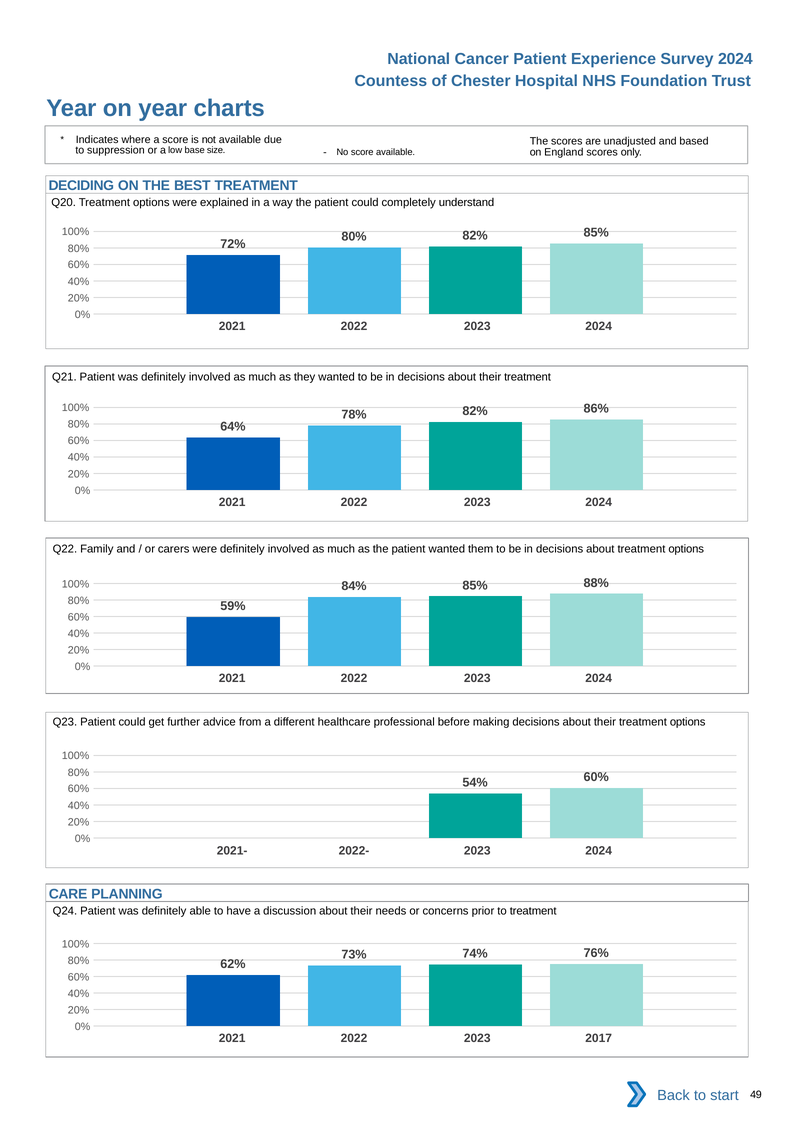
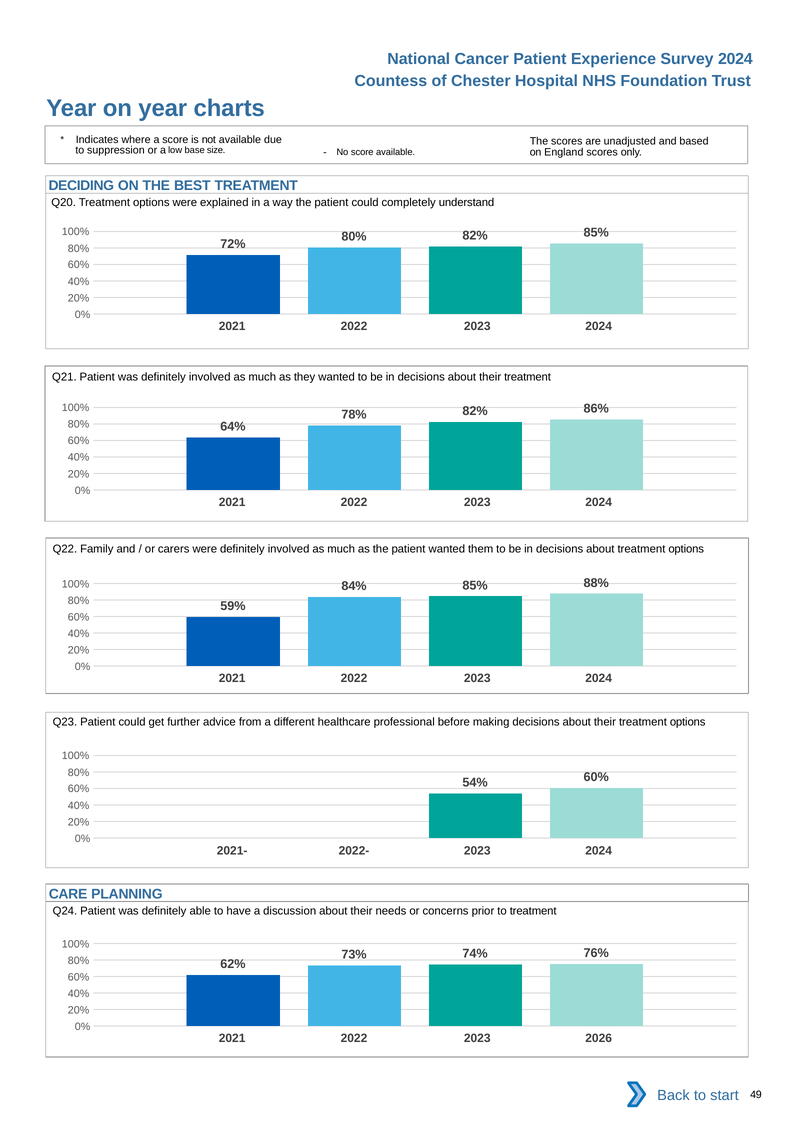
2017: 2017 -> 2026
